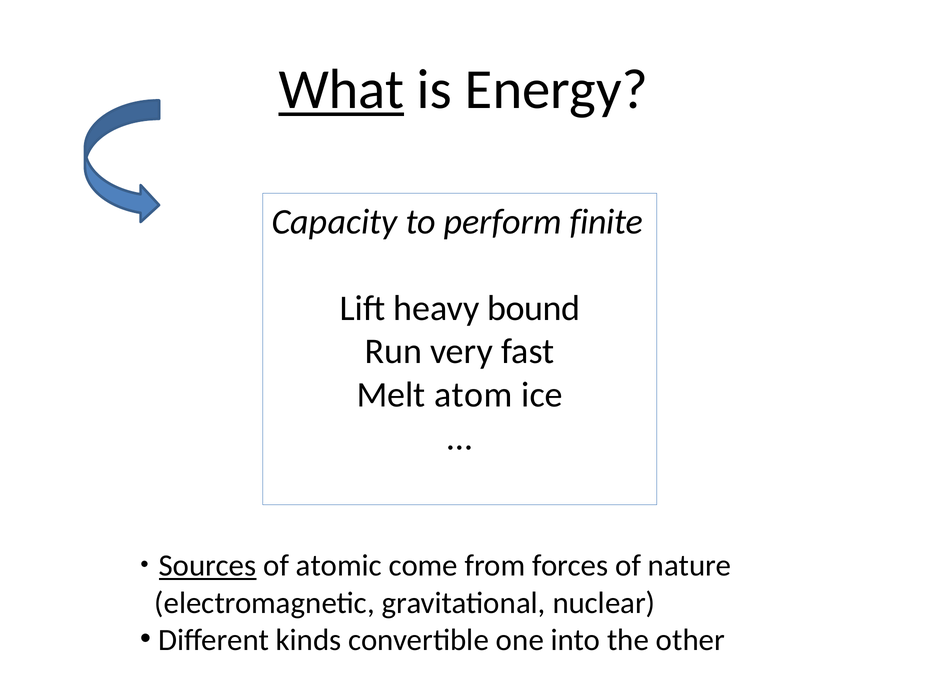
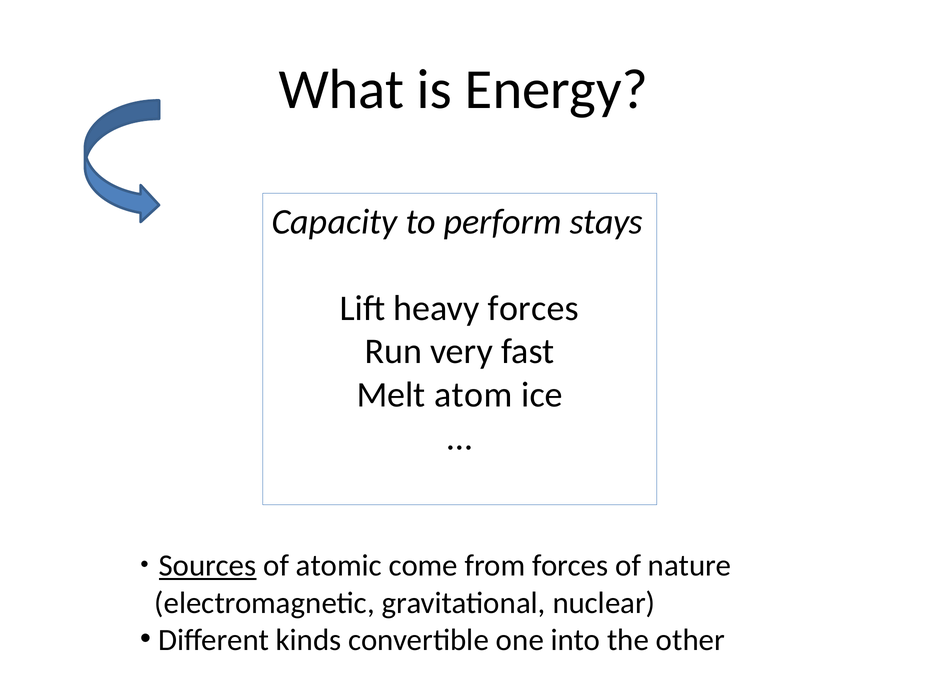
What underline: present -> none
finite: finite -> stays
heavy bound: bound -> forces
